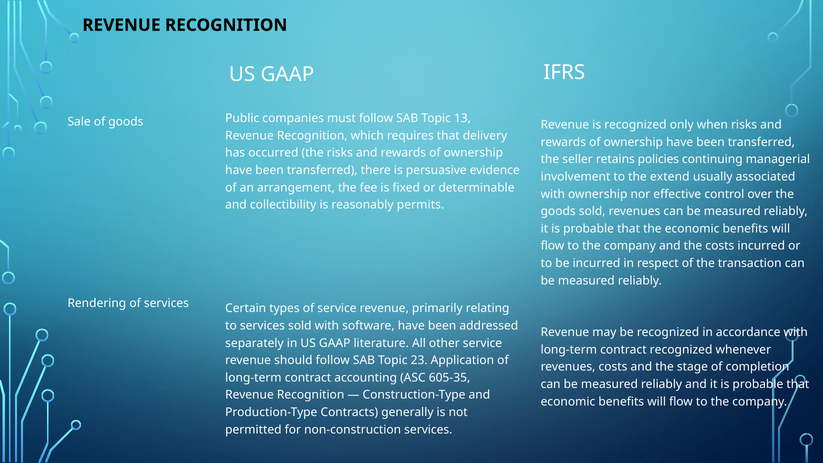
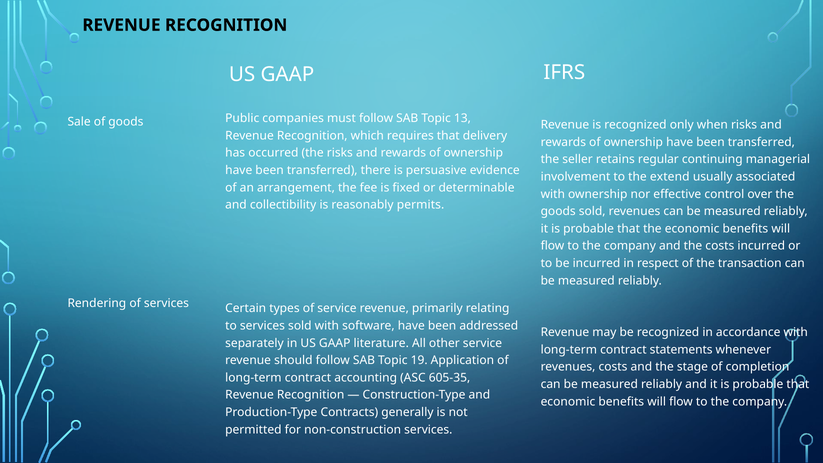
policies: policies -> regular
contract recognized: recognized -> statements
23: 23 -> 19
